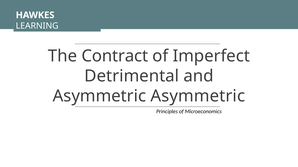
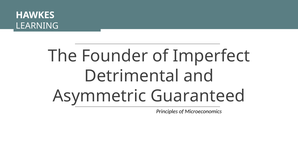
Contract: Contract -> Founder
Asymmetric Asymmetric: Asymmetric -> Guaranteed
